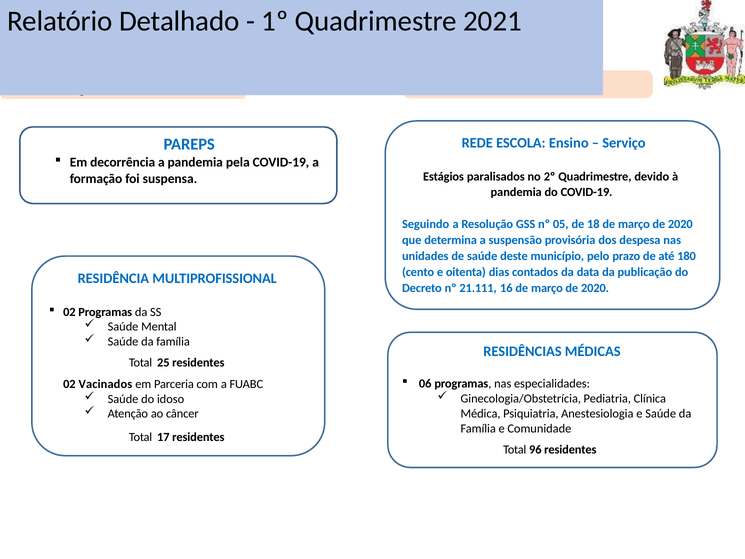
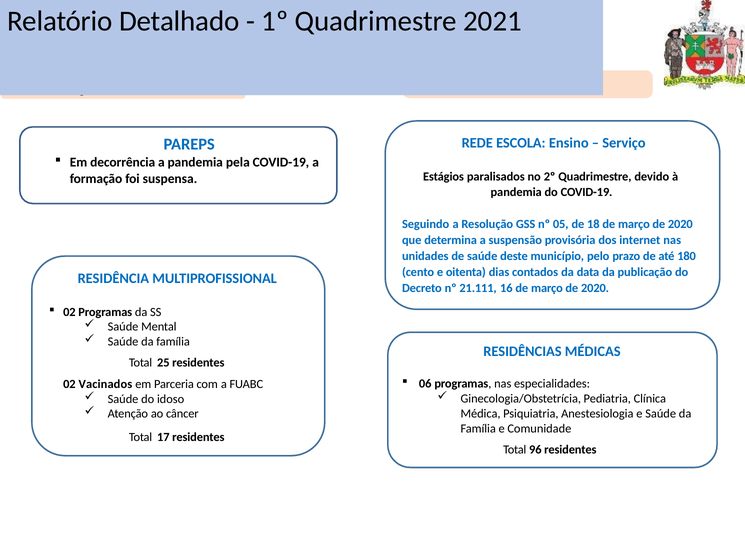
despesa: despesa -> internet
